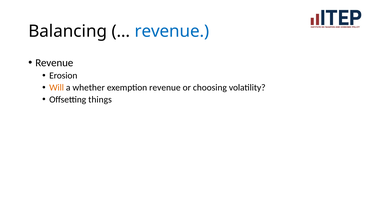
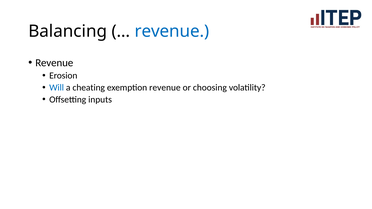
Will colour: orange -> blue
whether: whether -> cheating
things: things -> inputs
